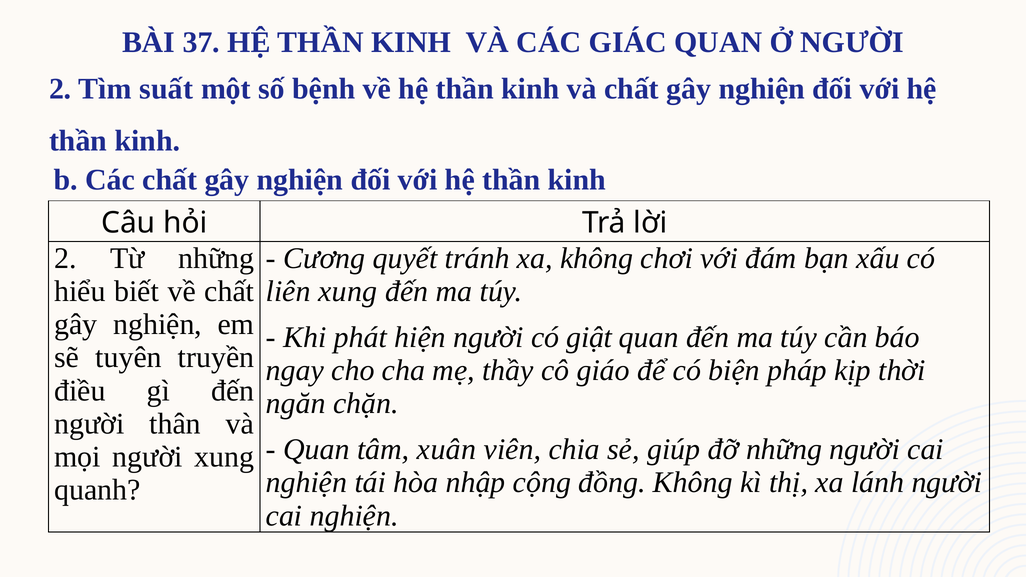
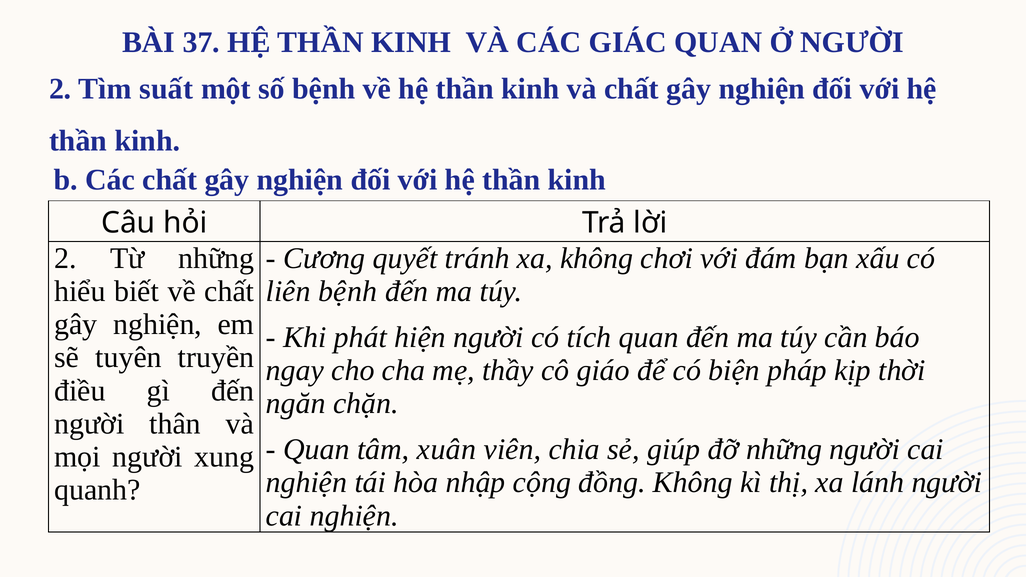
liên xung: xung -> bệnh
giật: giật -> tích
